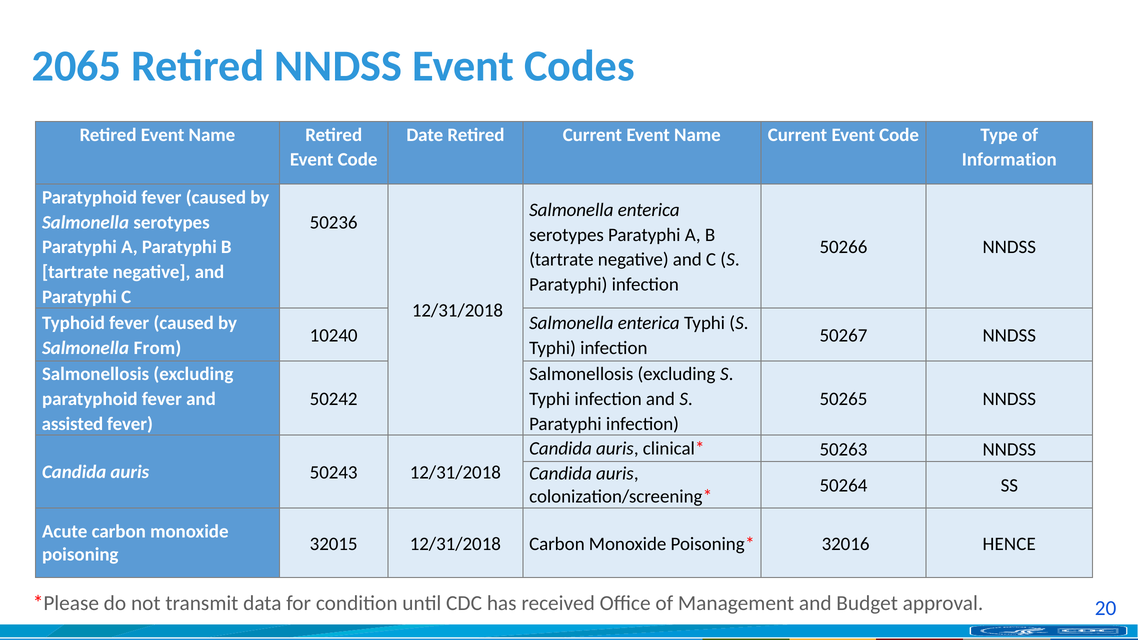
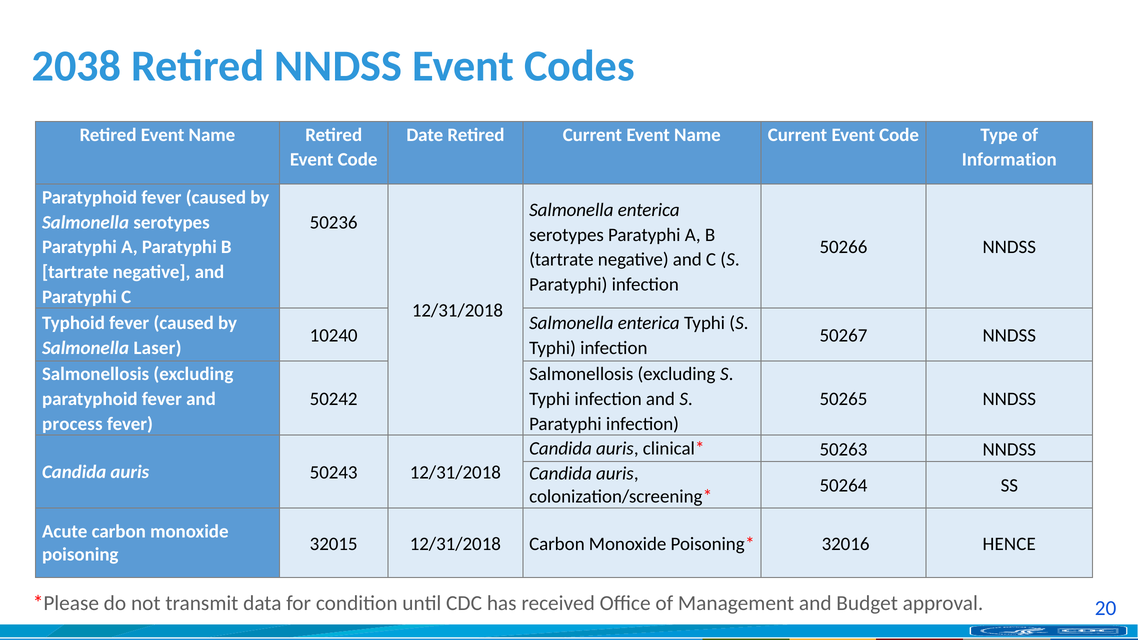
2065: 2065 -> 2038
From: From -> Laser
assisted: assisted -> process
